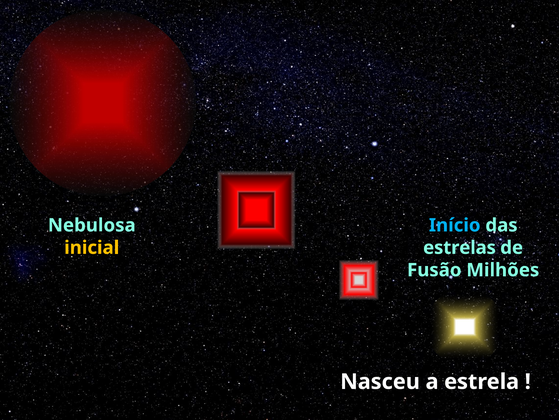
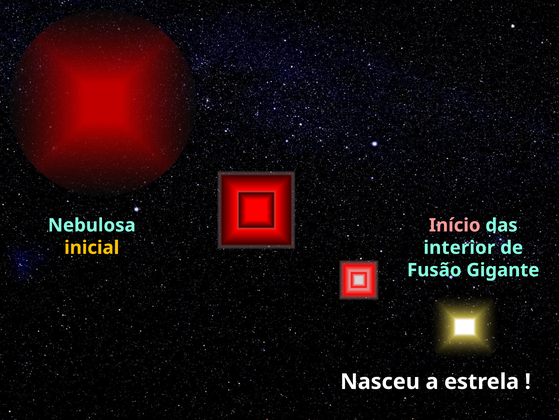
Início colour: light blue -> pink
estrelas: estrelas -> interior
Milhões: Milhões -> Gigante
